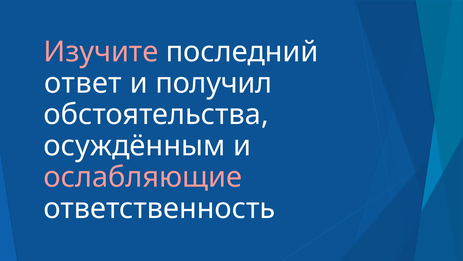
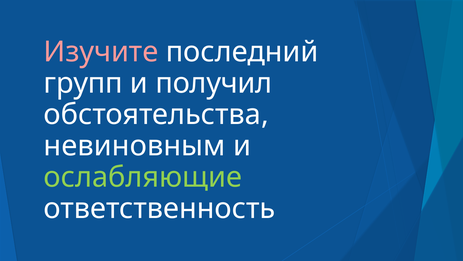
ответ: ответ -> групп
осуждённым: осуждённым -> невиновным
ослабляющие colour: pink -> light green
